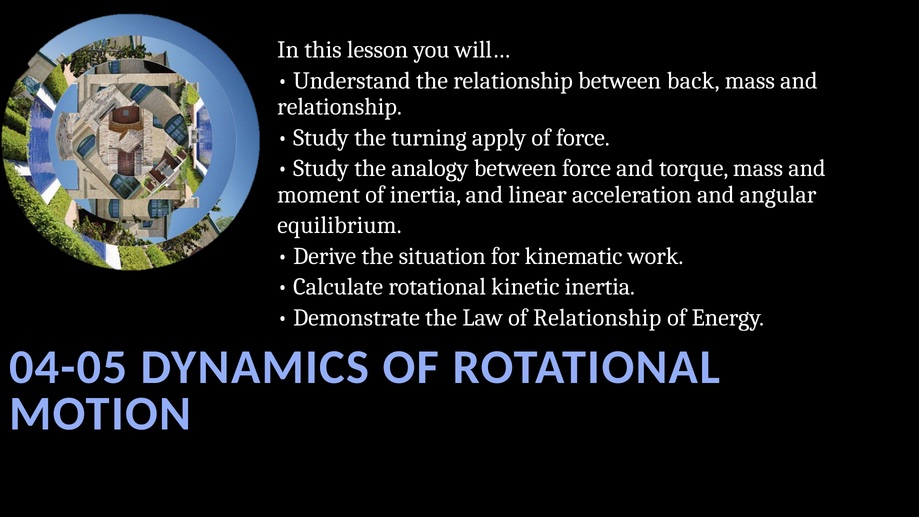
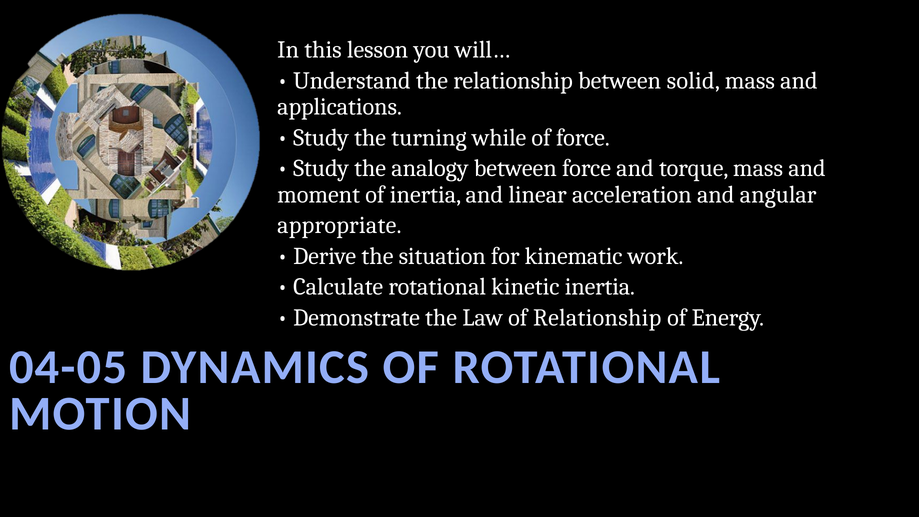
back: back -> solid
relationship at (340, 107): relationship -> applications
apply: apply -> while
equilibrium: equilibrium -> appropriate
